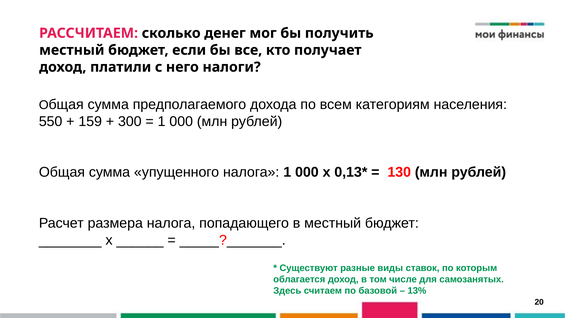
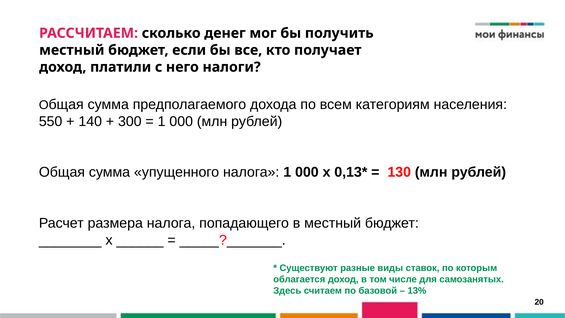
159: 159 -> 140
